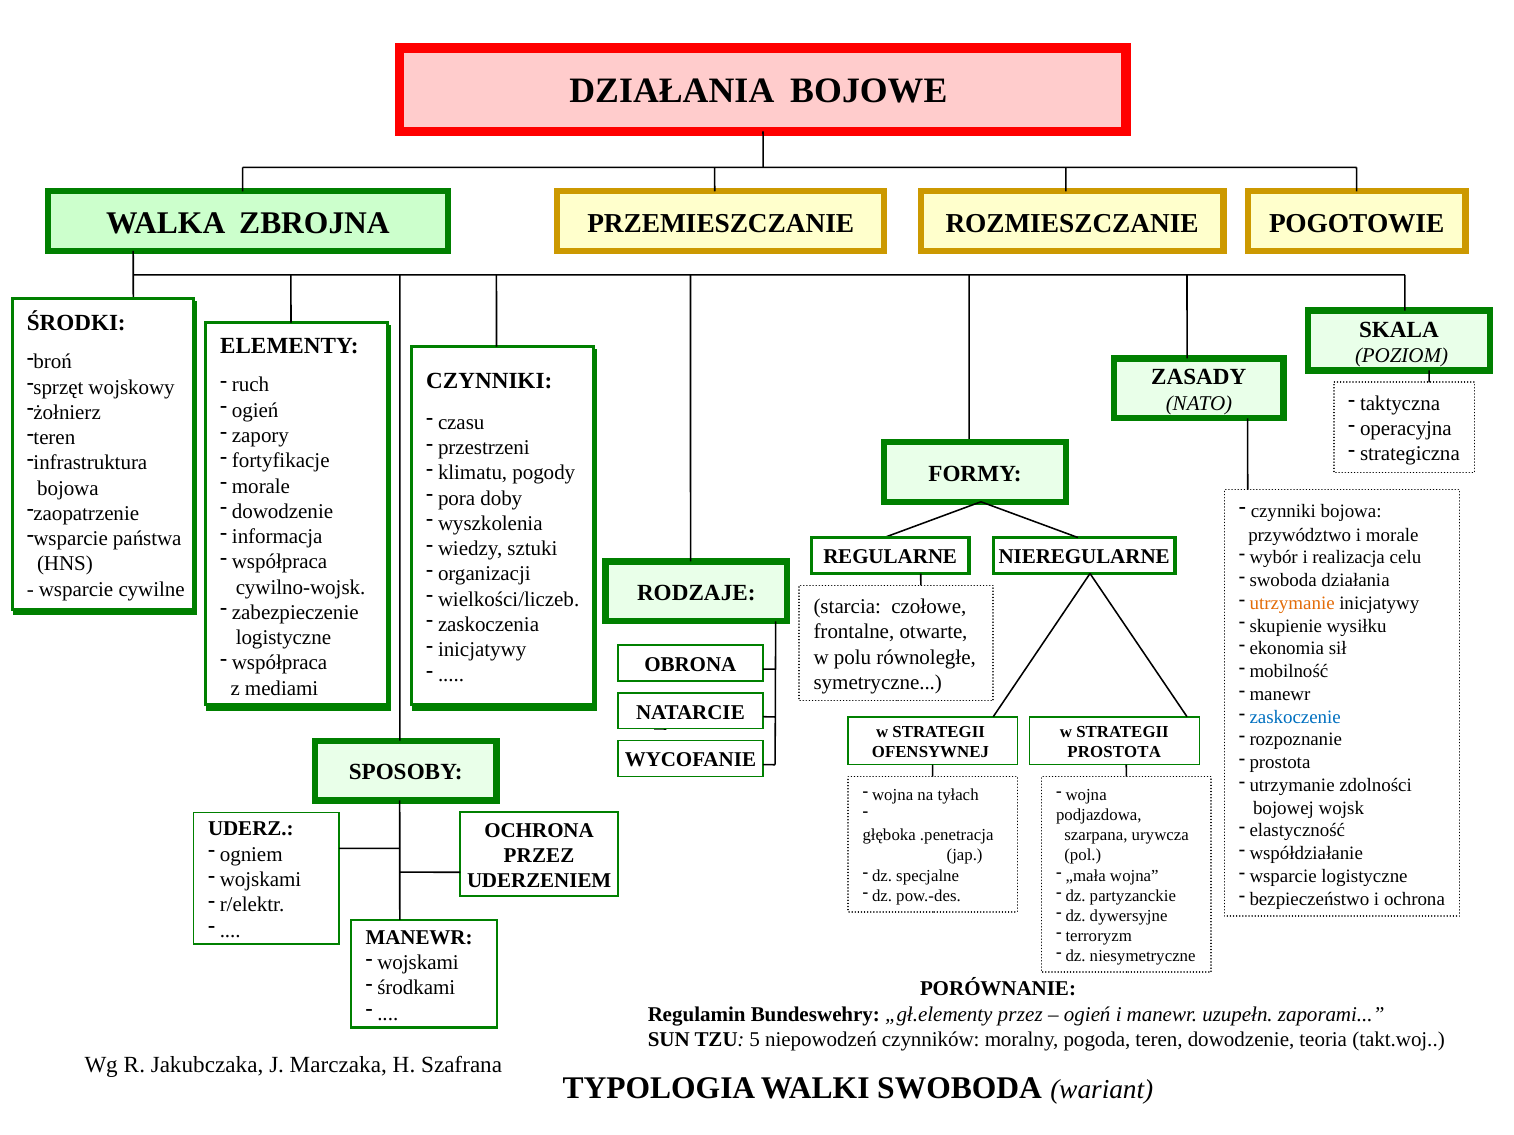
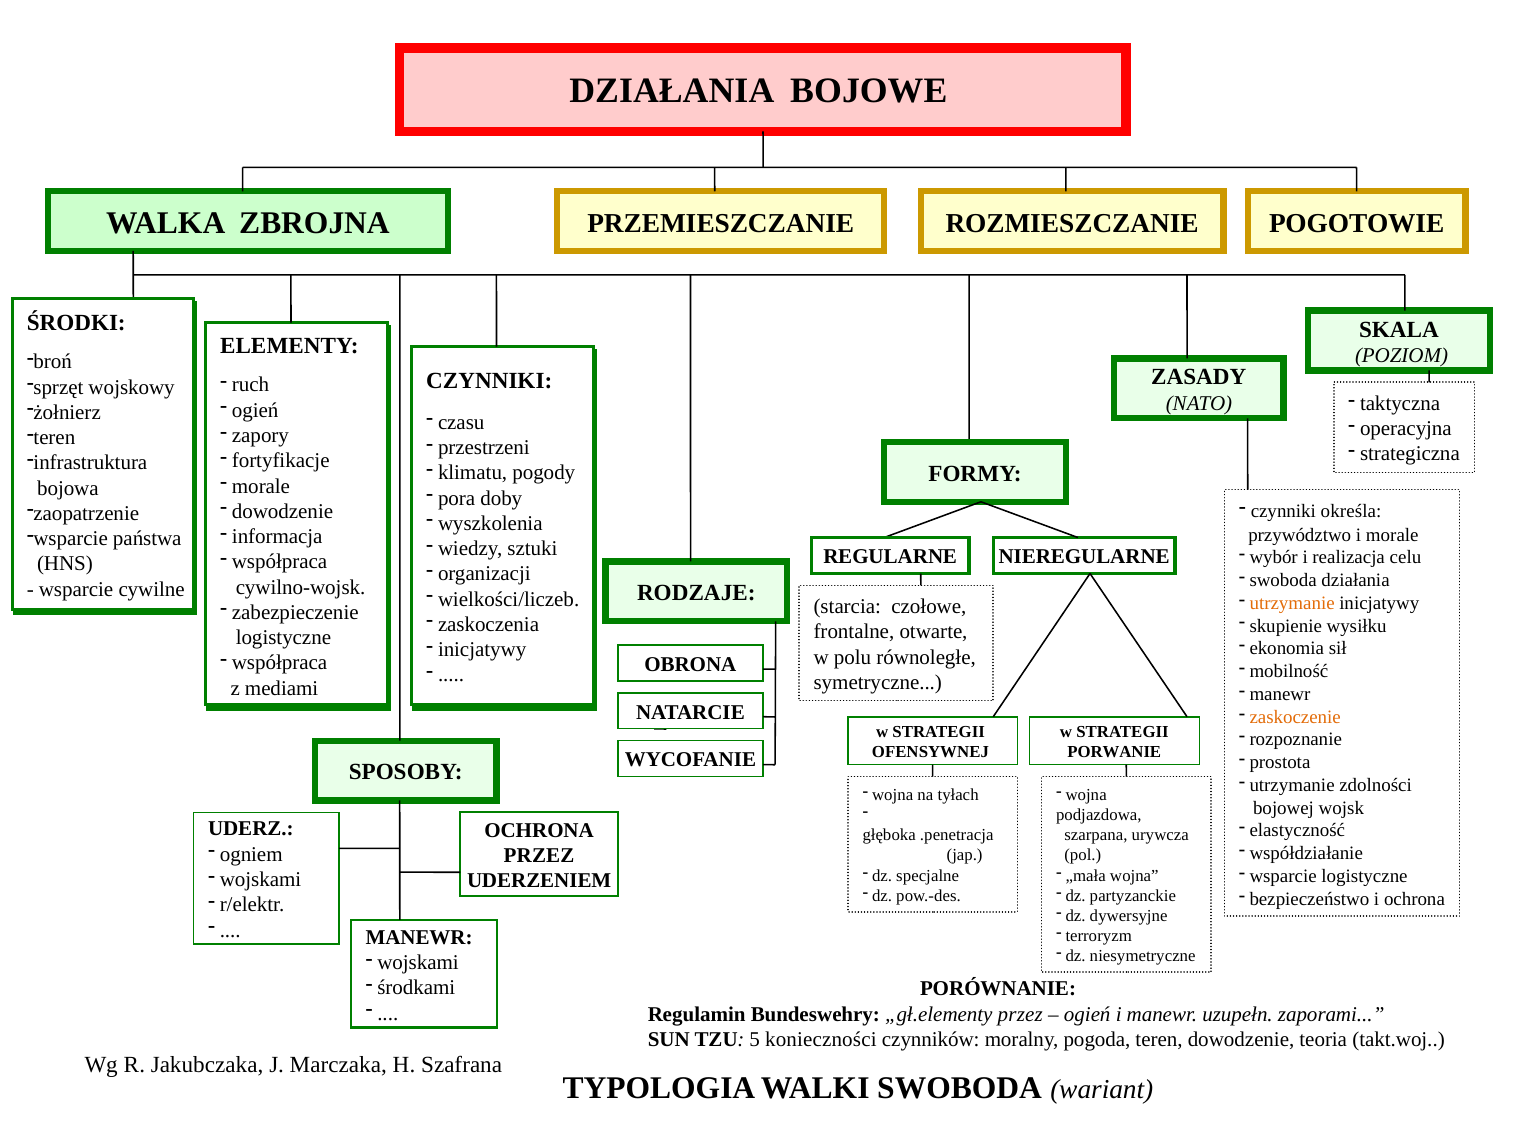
czynniki bojowa: bojowa -> określa
zaskoczenie colour: blue -> orange
PROSTOTA at (1114, 752): PROSTOTA -> PORWANIE
niepowodzeń: niepowodzeń -> konieczności
